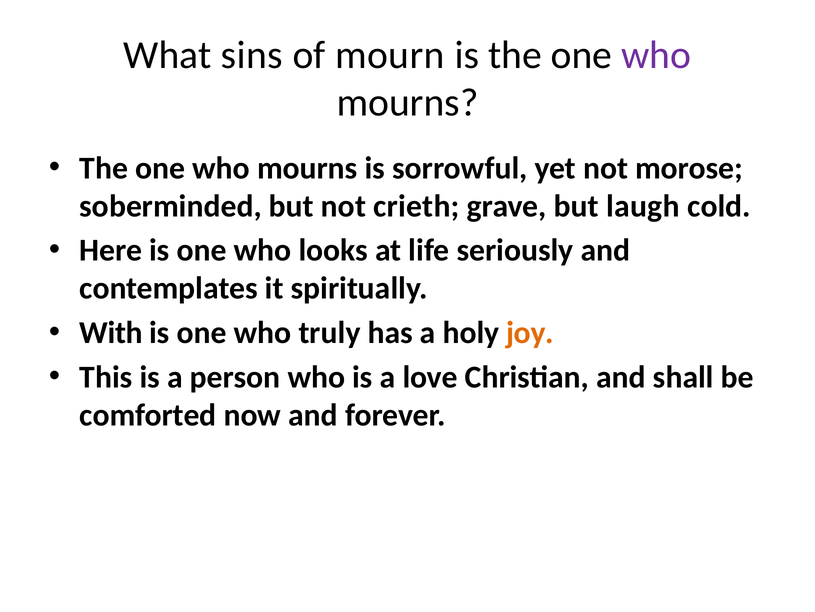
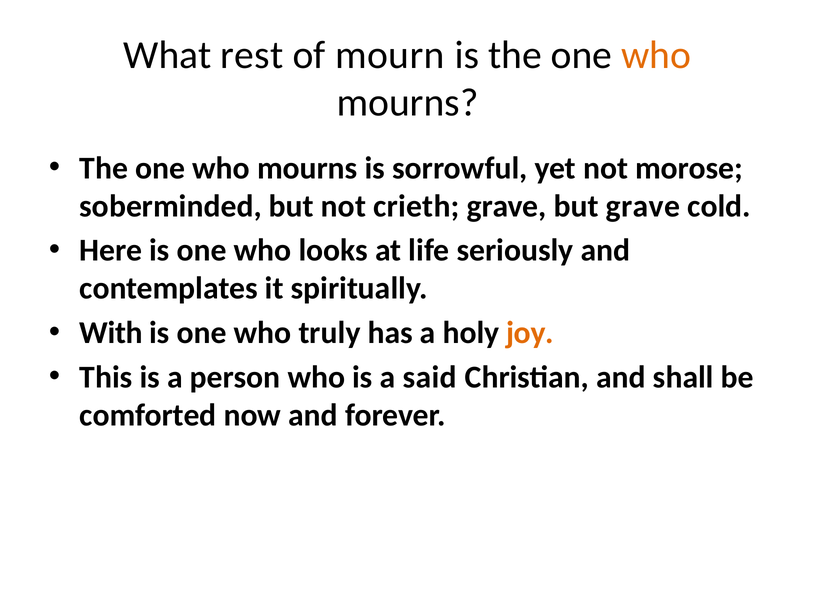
sins: sins -> rest
who at (656, 55) colour: purple -> orange
but laugh: laugh -> grave
love: love -> said
